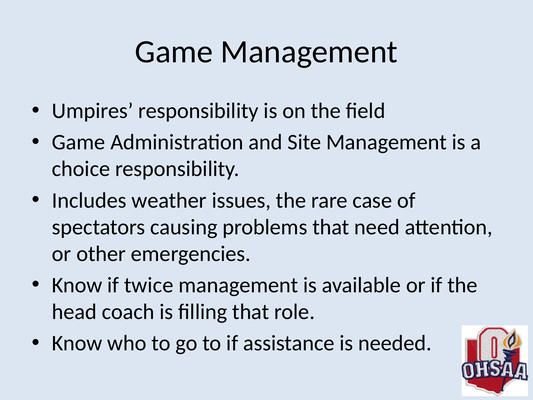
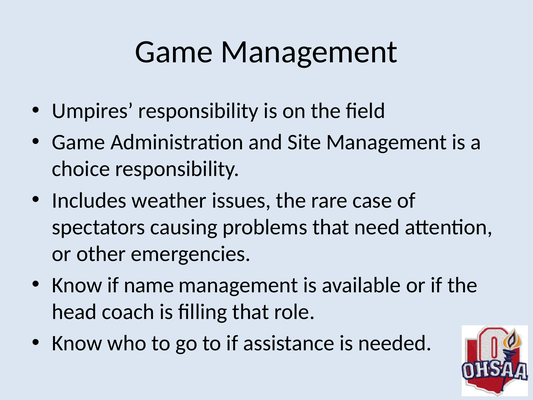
twice: twice -> name
